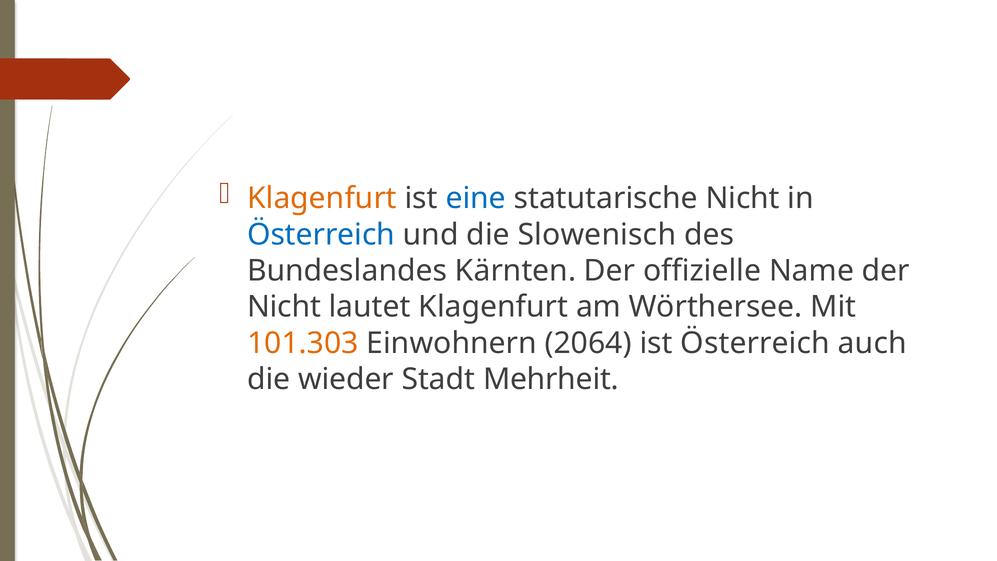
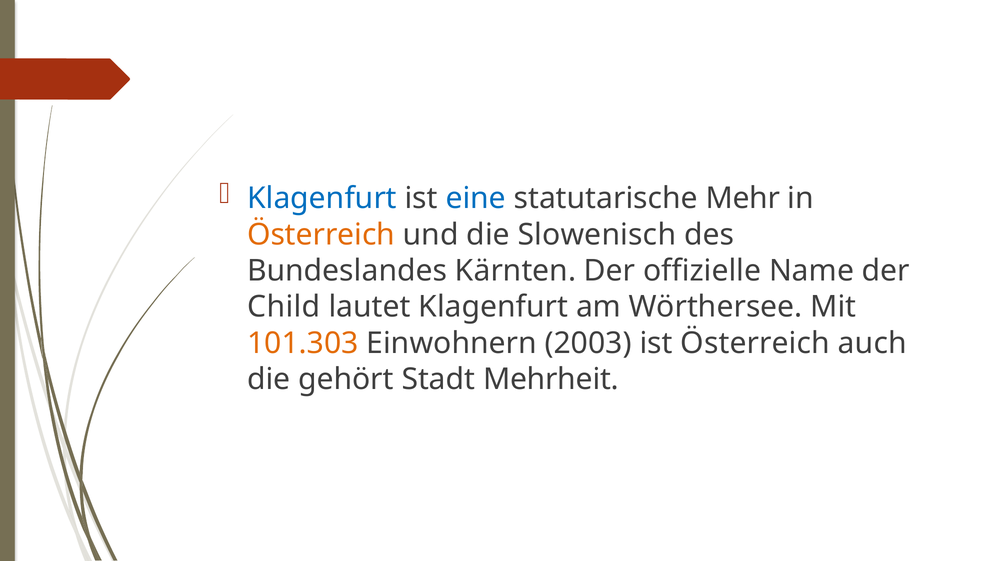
Klagenfurt at (322, 198) colour: orange -> blue
statutarische Nicht: Nicht -> Mehr
Österreich at (321, 235) colour: blue -> orange
Nicht at (284, 307): Nicht -> Child
2064: 2064 -> 2003
wieder: wieder -> gehört
